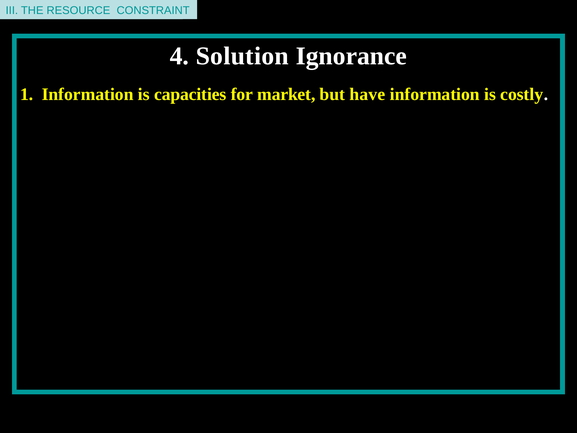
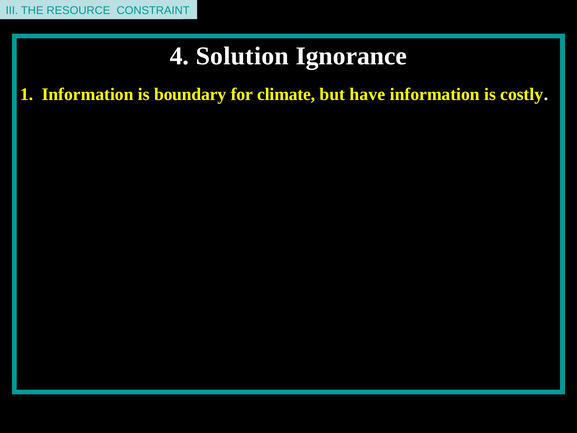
capacities: capacities -> boundary
market: market -> climate
